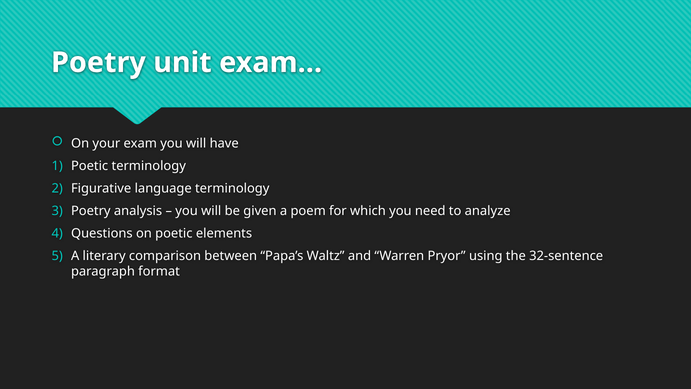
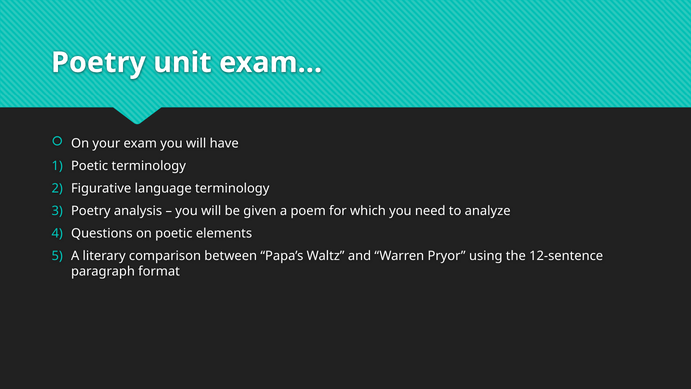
32-sentence: 32-sentence -> 12-sentence
